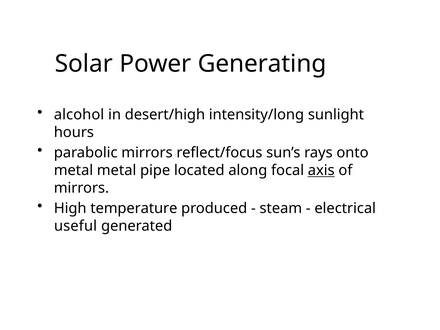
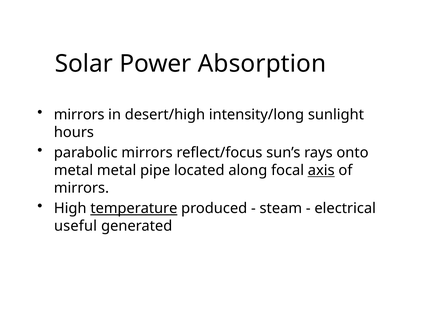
Generating: Generating -> Absorption
alcohol at (79, 115): alcohol -> mirrors
temperature underline: none -> present
